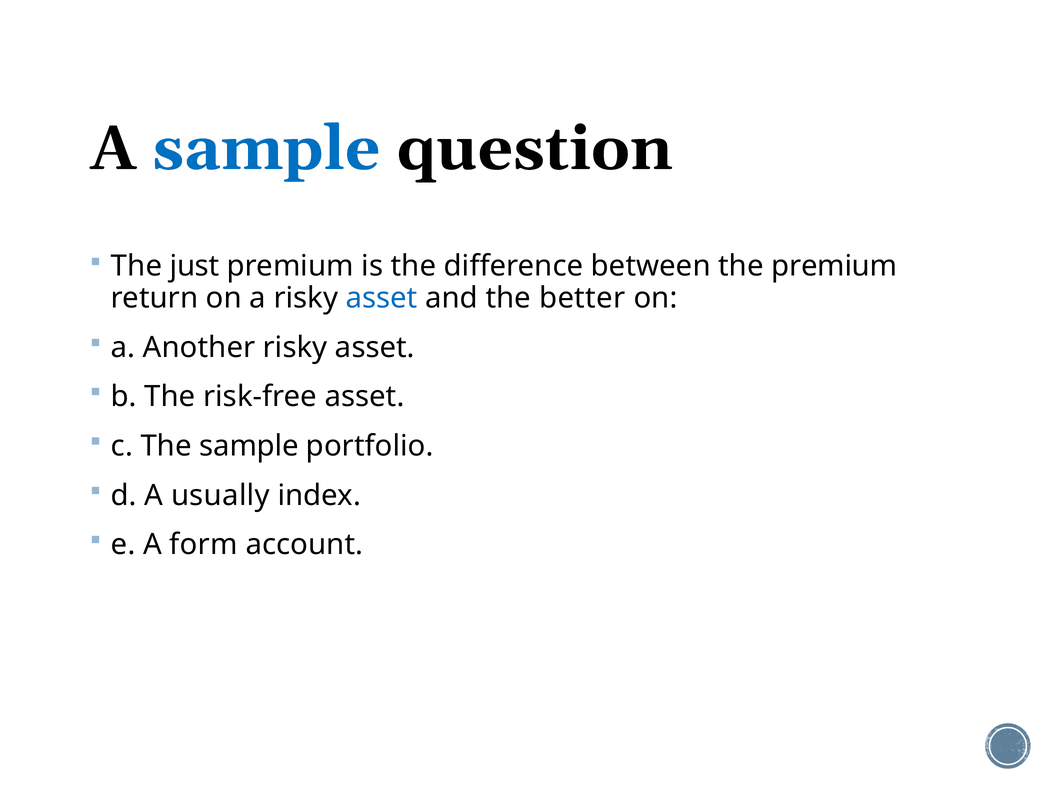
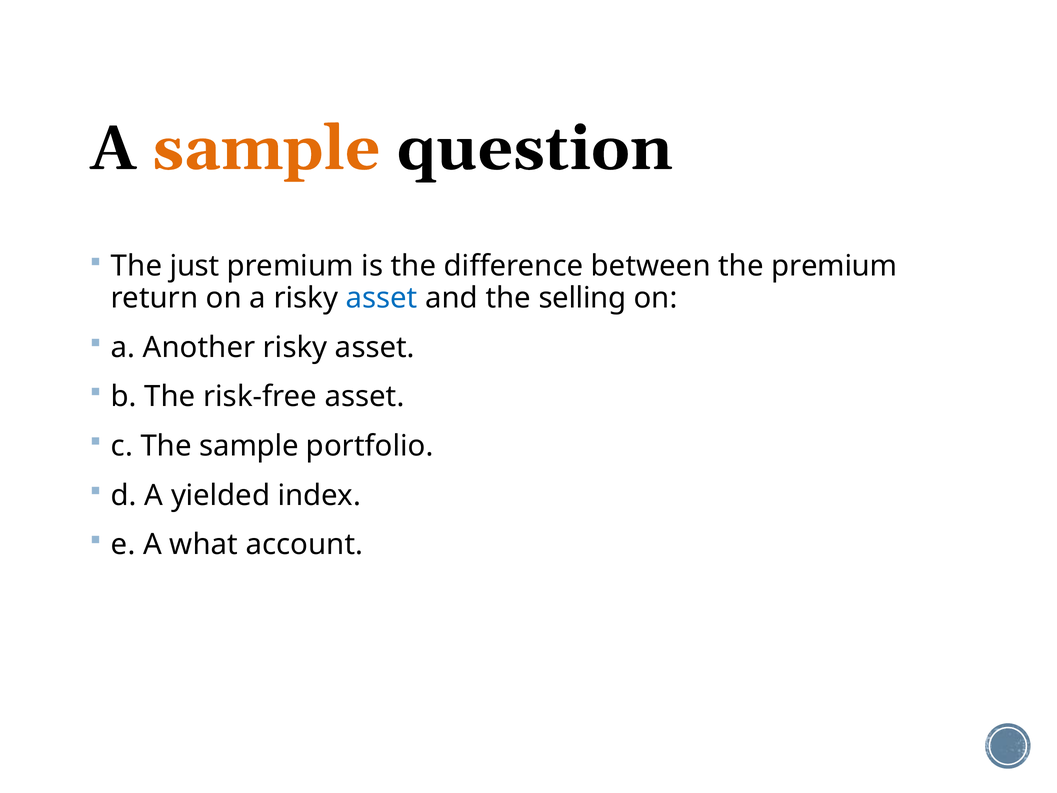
sample at (266, 149) colour: blue -> orange
better: better -> selling
usually: usually -> yielded
form: form -> what
